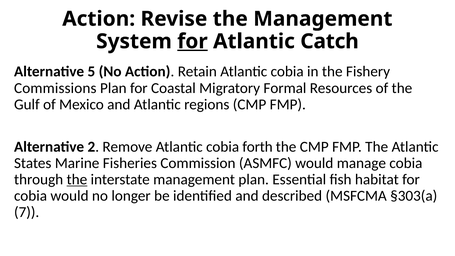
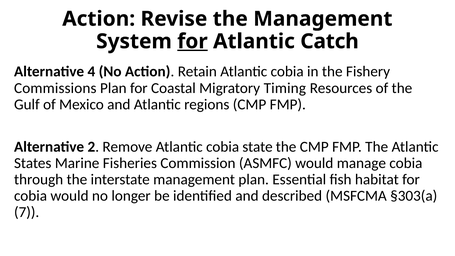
5: 5 -> 4
Formal: Formal -> Timing
forth: forth -> state
the at (77, 179) underline: present -> none
